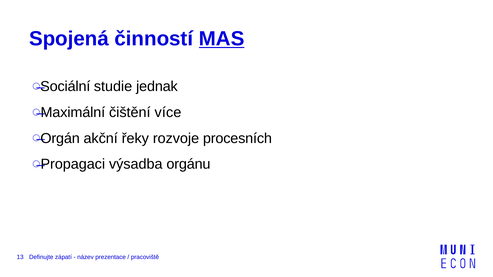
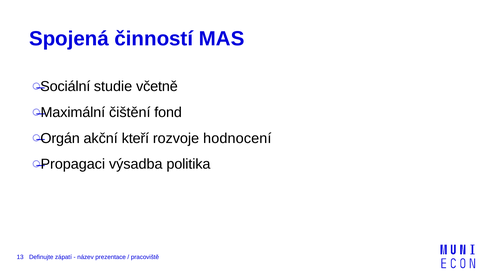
MAS underline: present -> none
jednak: jednak -> včetně
více: více -> fond
řeky: řeky -> kteří
procesních: procesních -> hodnocení
orgánu: orgánu -> politika
